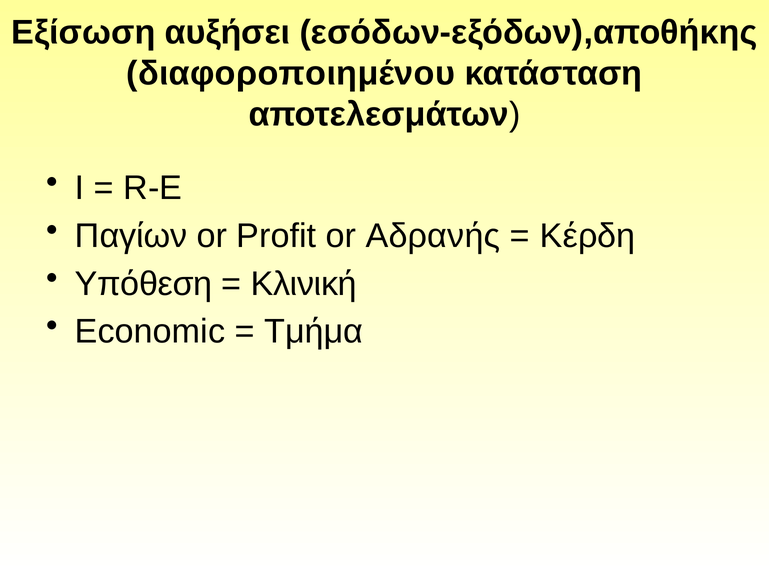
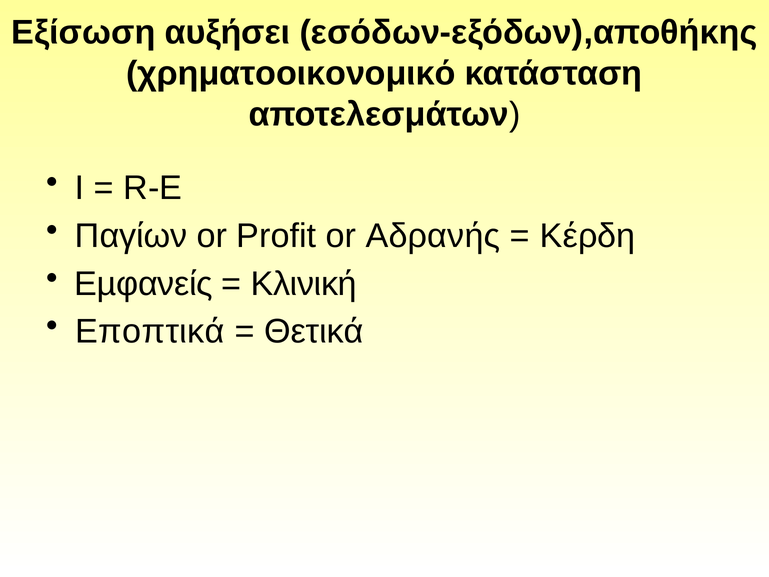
διαφοροποιημένου: διαφοροποιημένου -> χρηματοοικονομικό
Υπόθεση: Υπόθεση -> Εµφανείς
Economic: Economic -> Εποπτικά
Τμήμα: Τμήμα -> Θετικά
